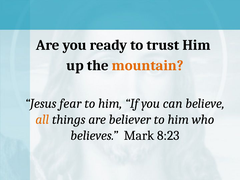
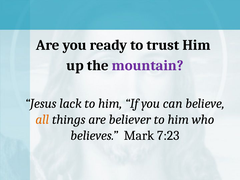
mountain colour: orange -> purple
fear: fear -> lack
8:23: 8:23 -> 7:23
